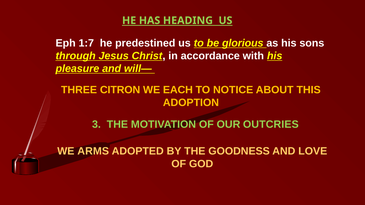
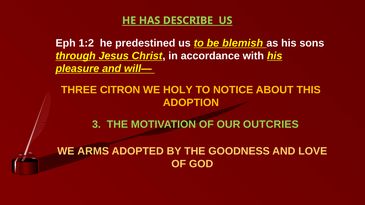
HEADING: HEADING -> DESCRIBE
1:7: 1:7 -> 1:2
glorious: glorious -> blemish
EACH: EACH -> HOLY
